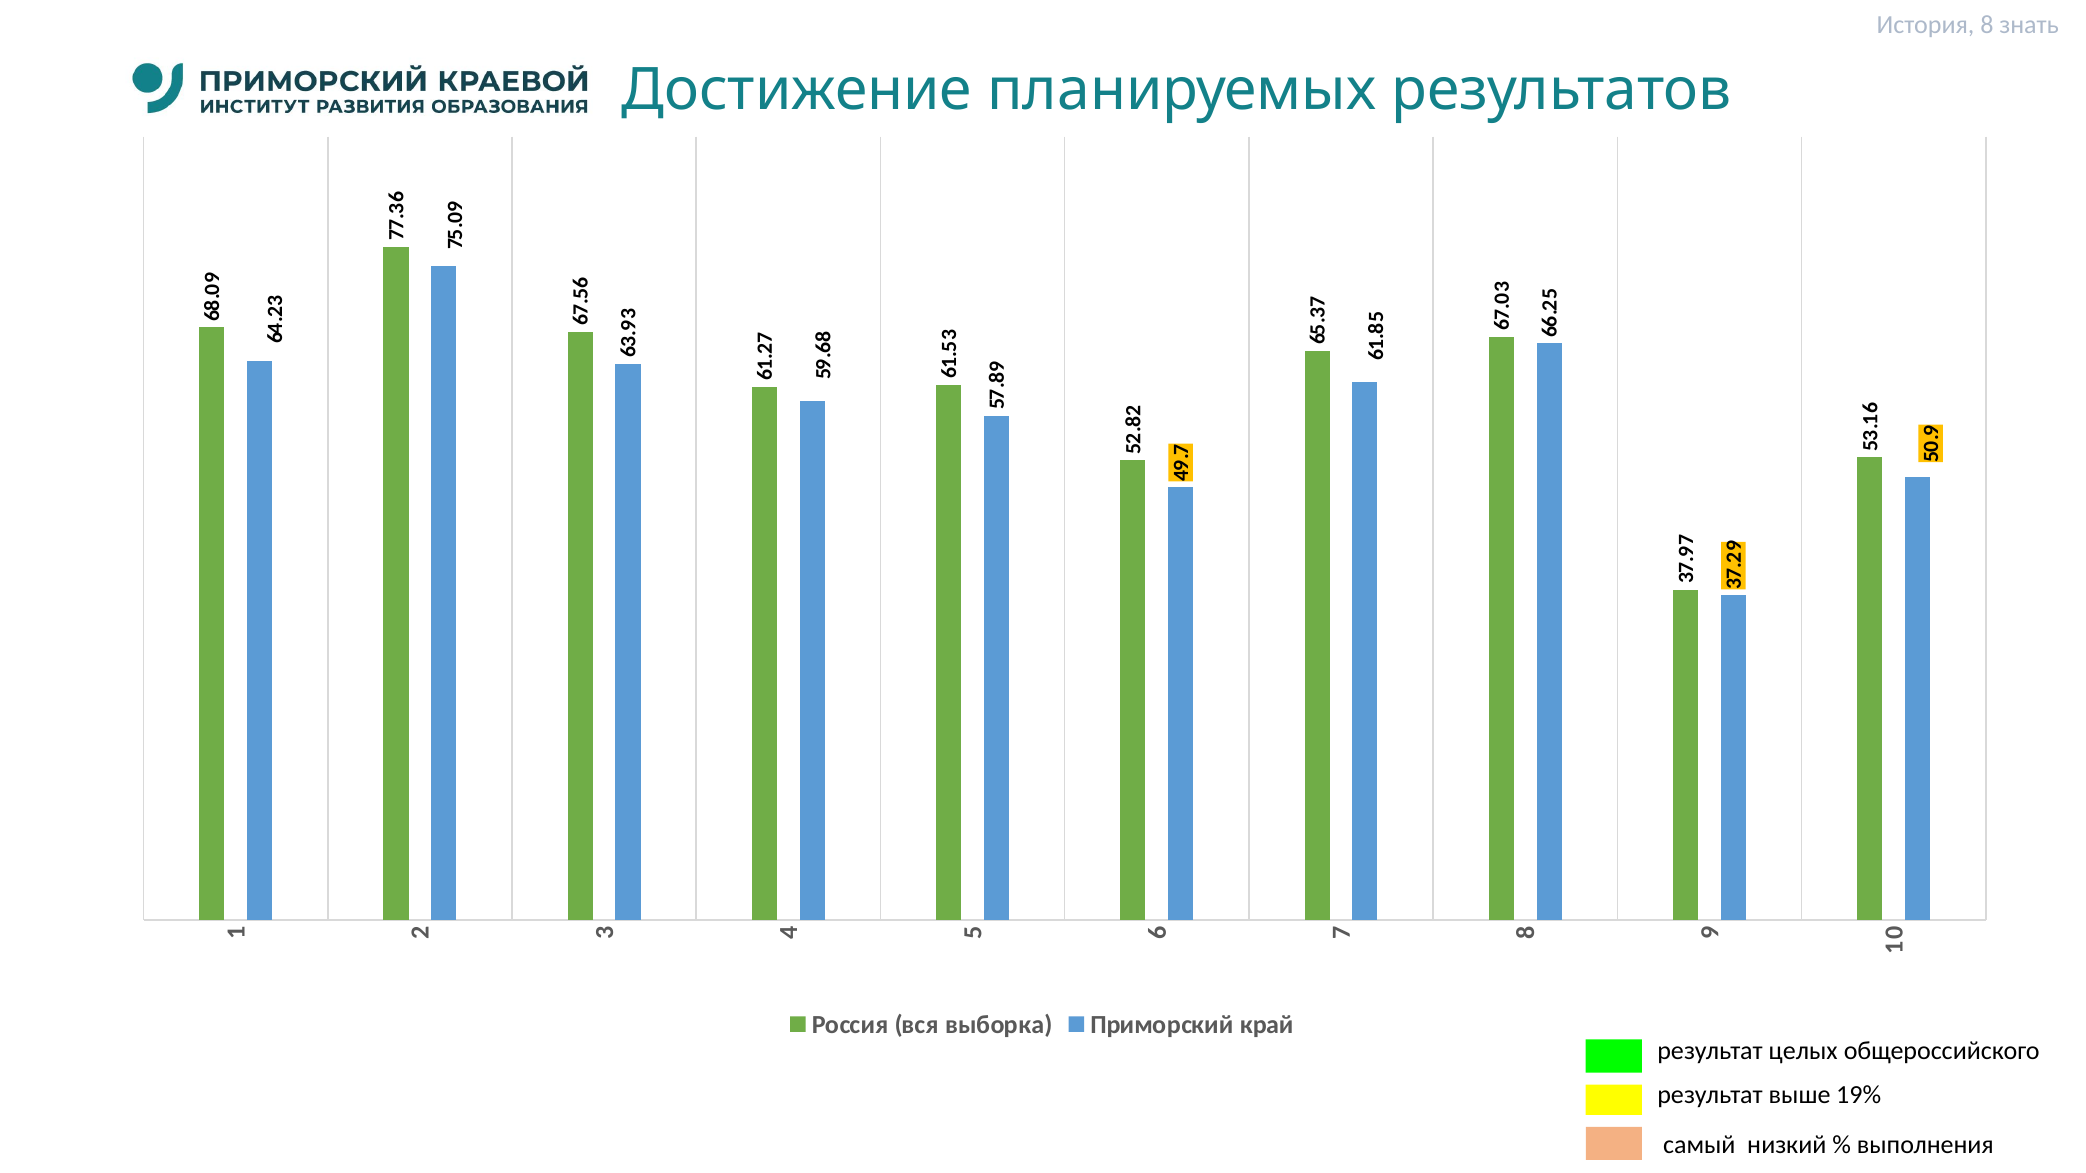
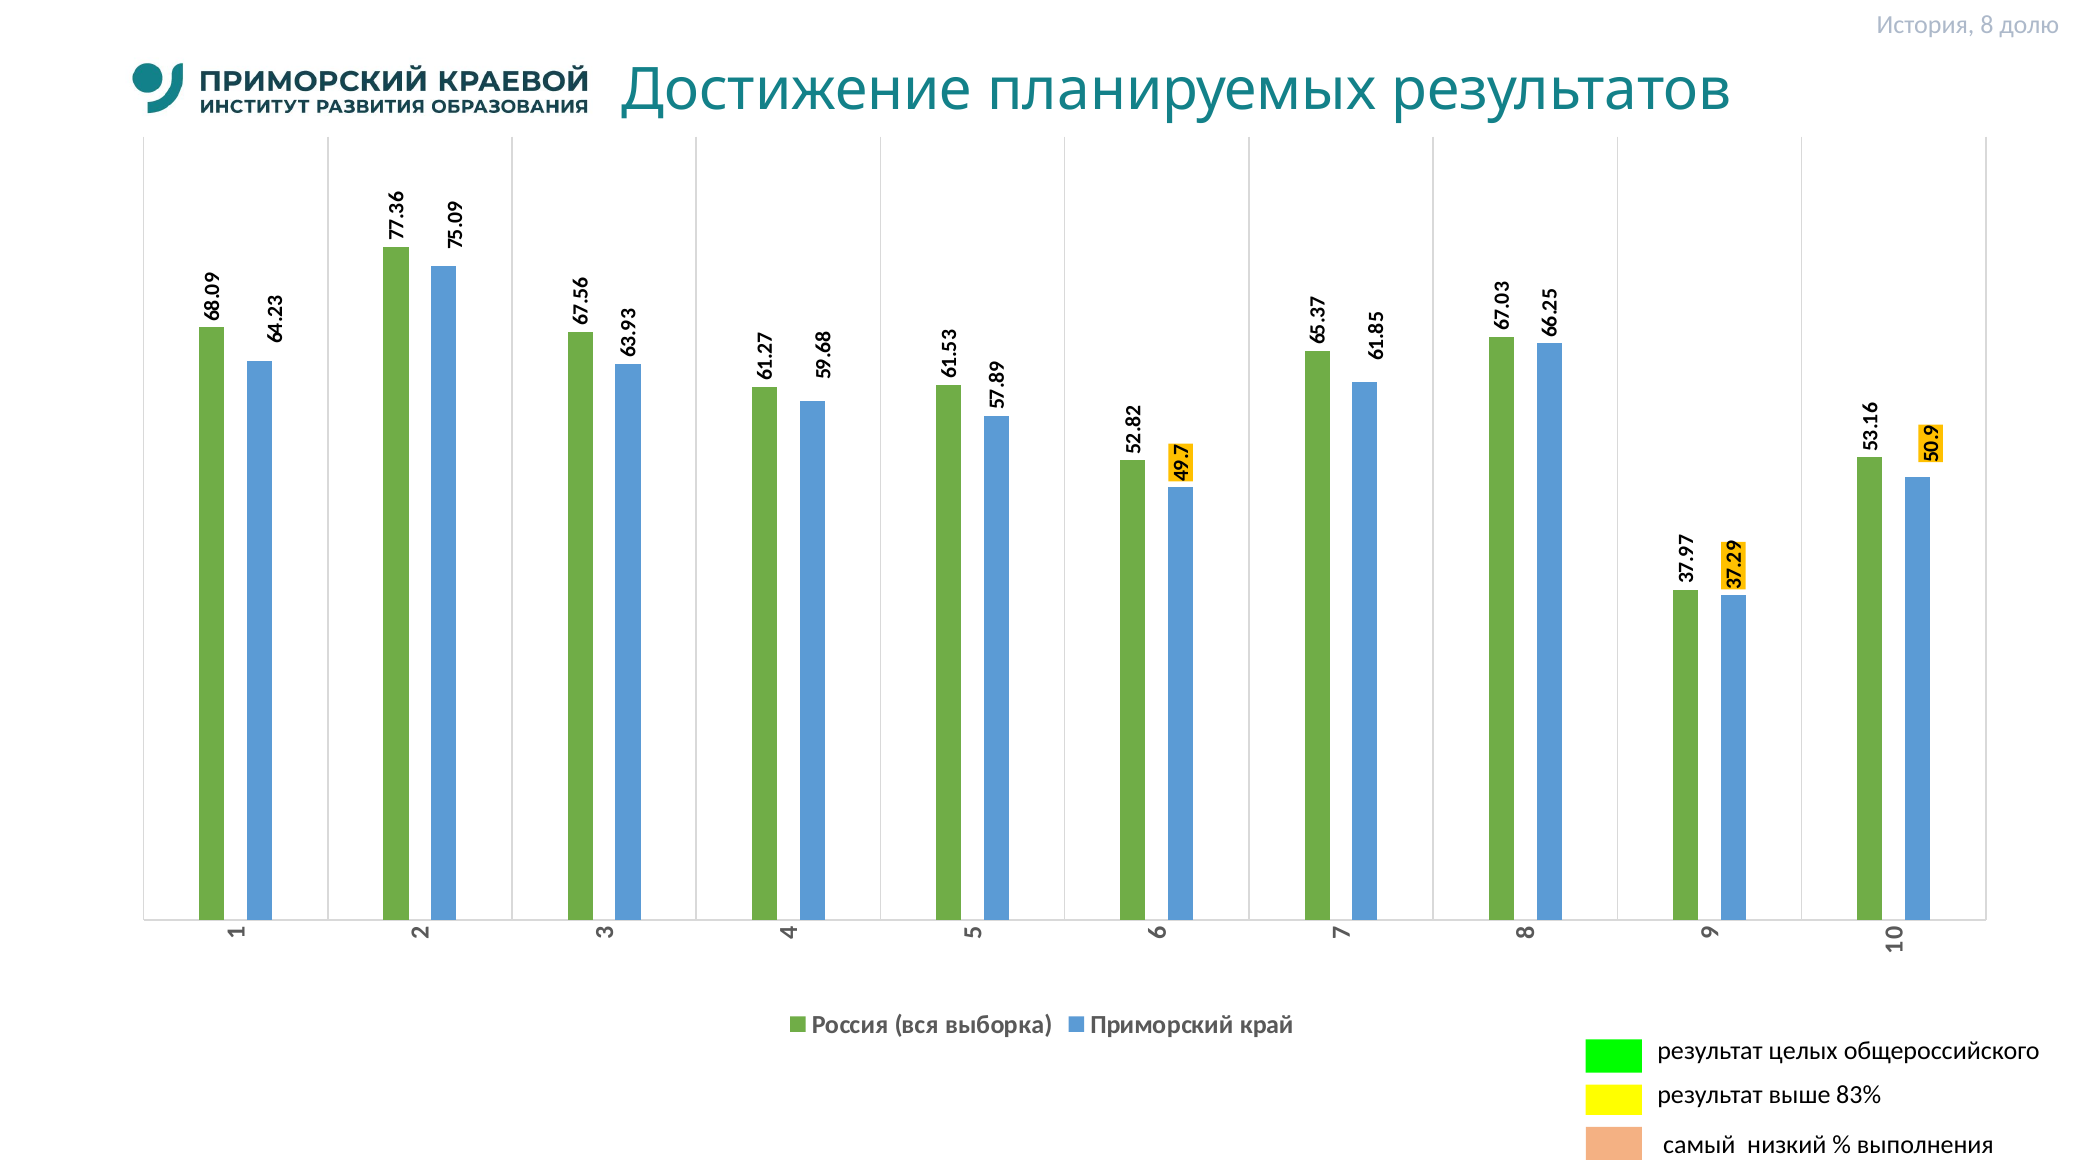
знать: знать -> долю
19%: 19% -> 83%
